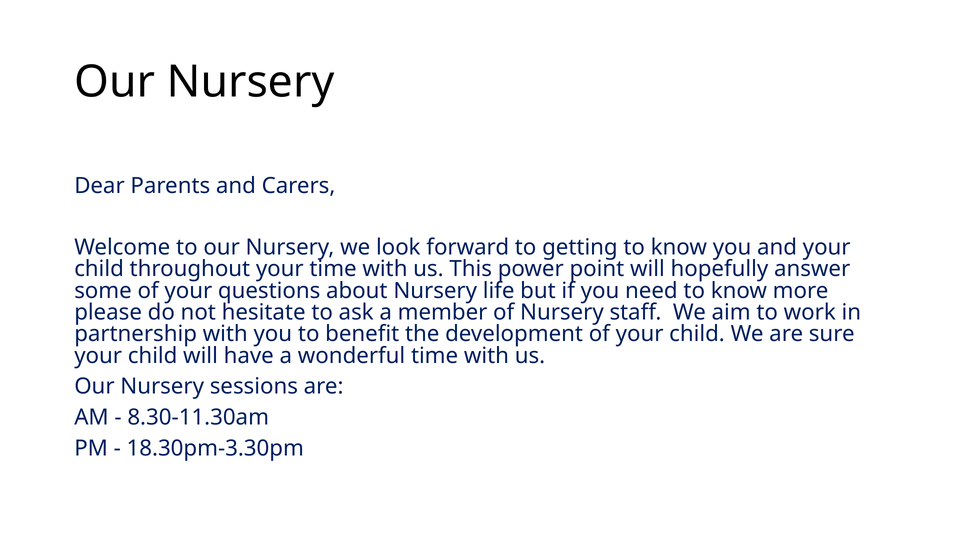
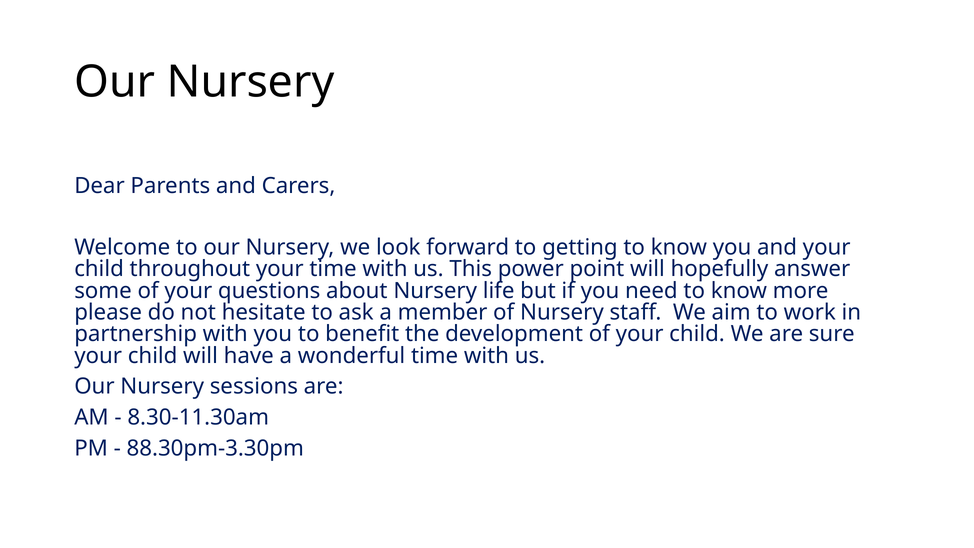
18.30pm-3.30pm: 18.30pm-3.30pm -> 88.30pm-3.30pm
